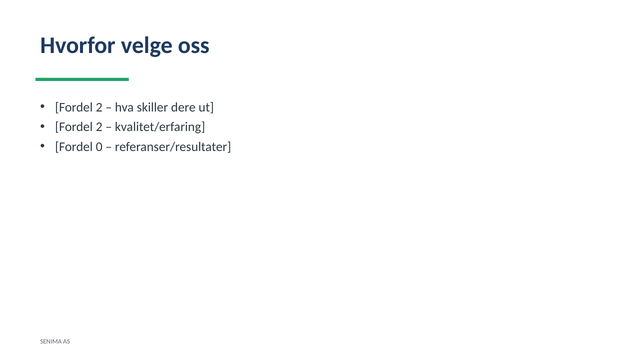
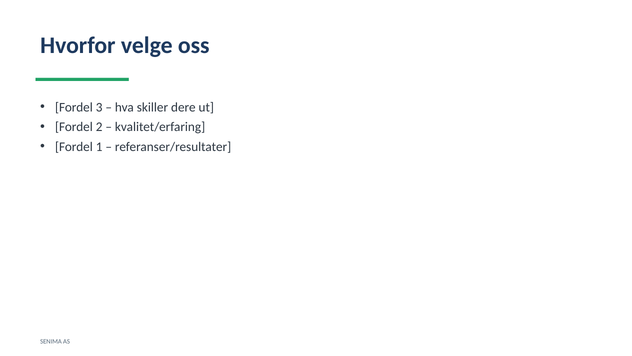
2 at (99, 107): 2 -> 3
0: 0 -> 1
